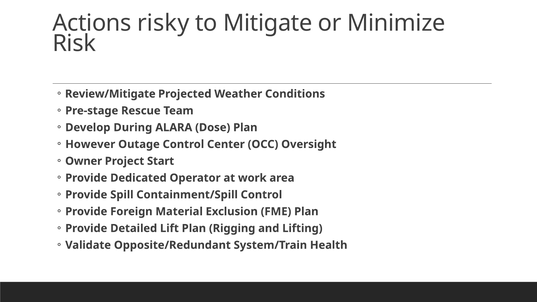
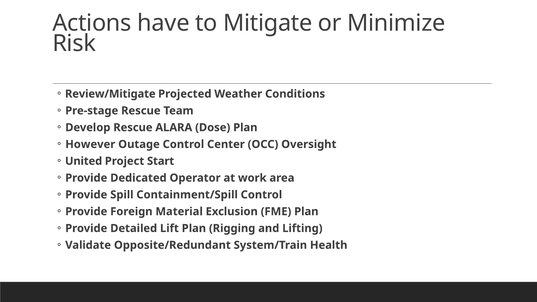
risky: risky -> have
Develop During: During -> Rescue
Owner: Owner -> United
